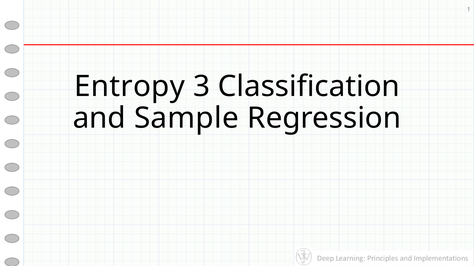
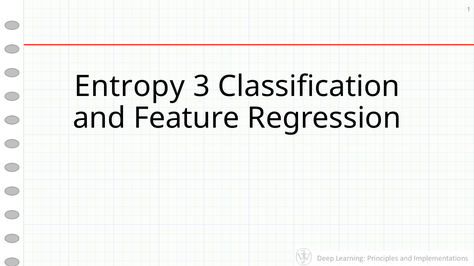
Sample: Sample -> Feature
